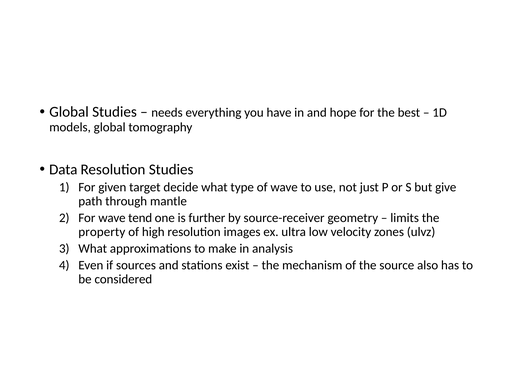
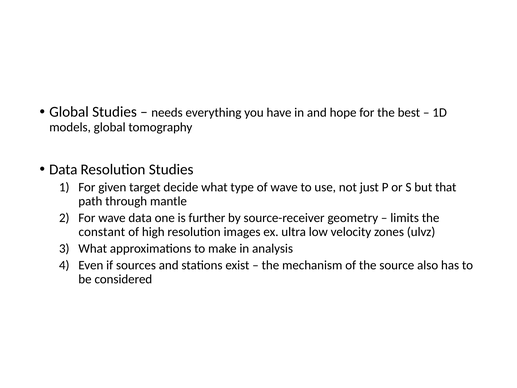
give: give -> that
wave tend: tend -> data
property: property -> constant
